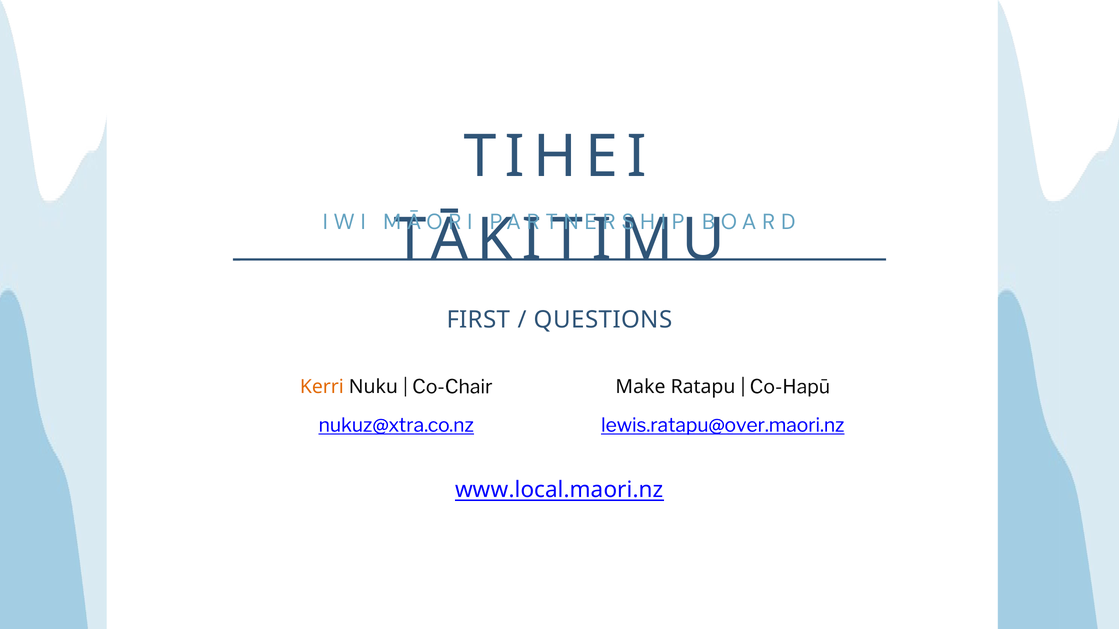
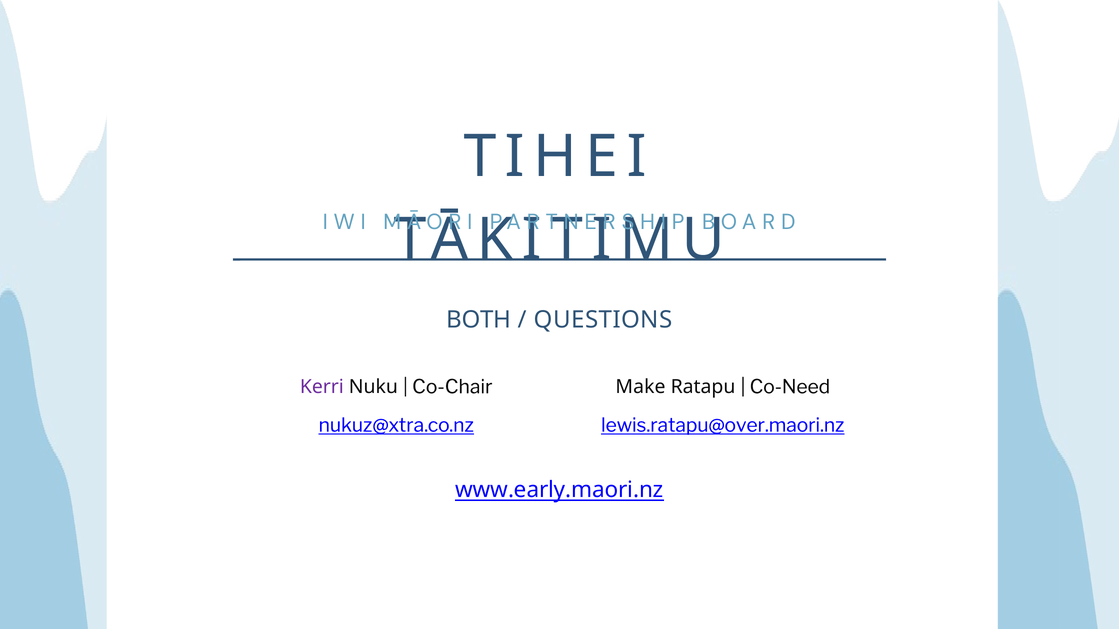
FIRST: FIRST -> BOTH
Kerri colour: orange -> purple
Co-Hapū: Co-Hapū -> Co-Need
www.local.maori.nz: www.local.maori.nz -> www.early.maori.nz
